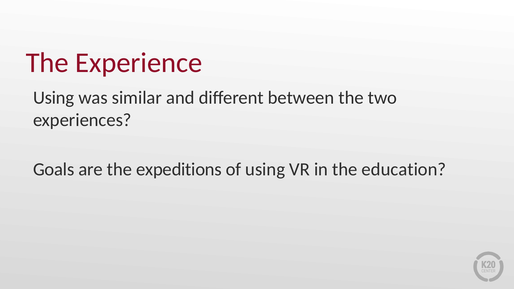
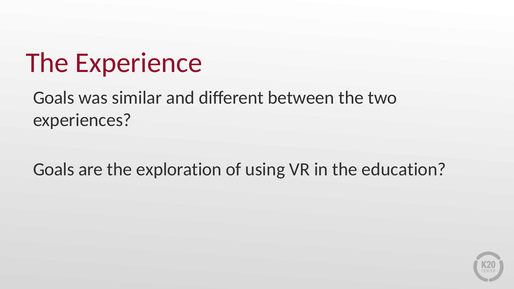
Using at (54, 98): Using -> Goals
expeditions: expeditions -> exploration
